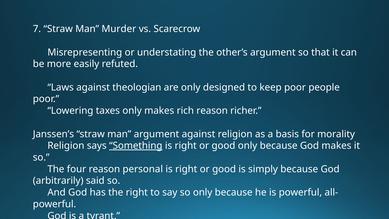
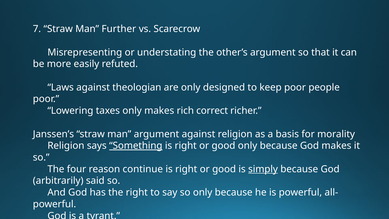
Murder: Murder -> Further
rich reason: reason -> correct
personal: personal -> continue
simply underline: none -> present
